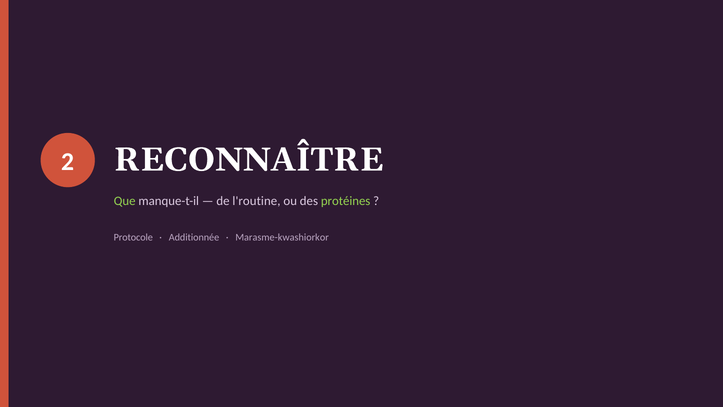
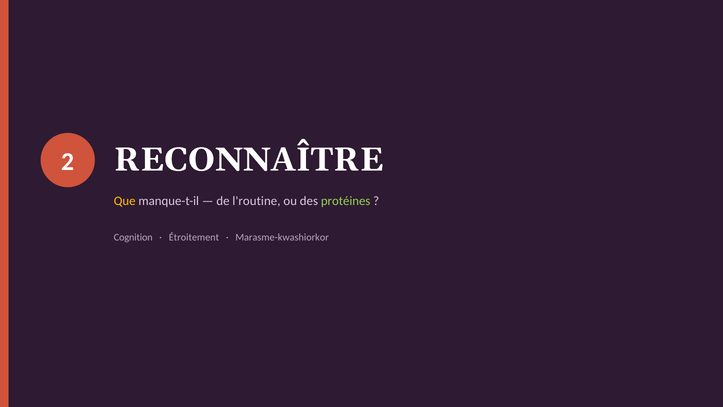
Que colour: light green -> yellow
Protocole: Protocole -> Cognition
Additionnée: Additionnée -> Étroitement
